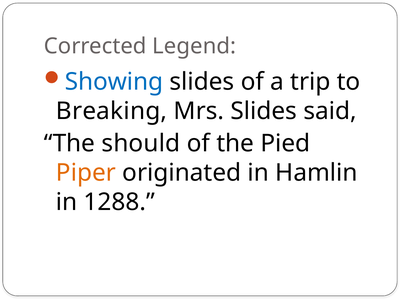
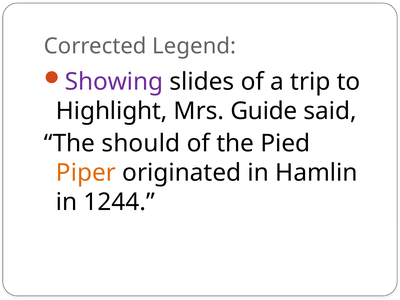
Showing colour: blue -> purple
Breaking: Breaking -> Highlight
Mrs Slides: Slides -> Guide
1288: 1288 -> 1244
